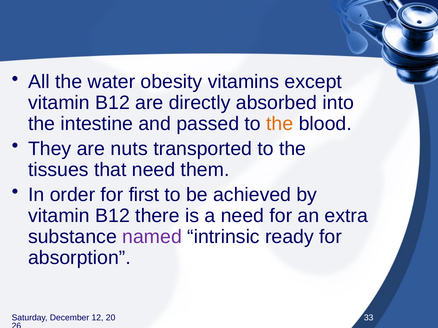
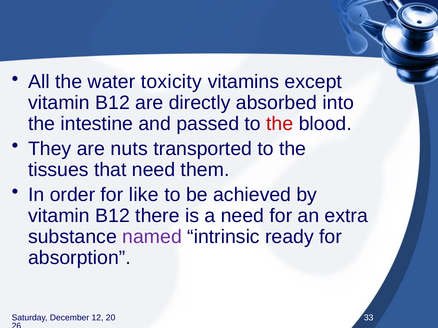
obesity: obesity -> toxicity
the at (280, 124) colour: orange -> red
first: first -> like
